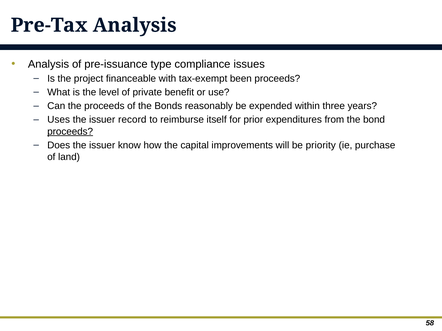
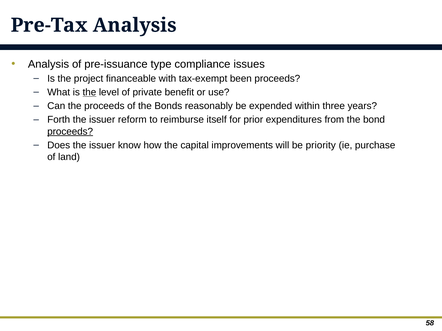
the at (89, 92) underline: none -> present
Uses: Uses -> Forth
record: record -> reform
